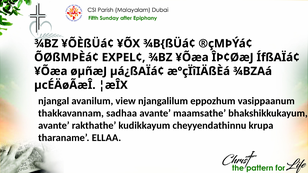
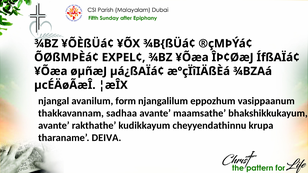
view: view -> form
ELLAA: ELLAA -> DEIVA
